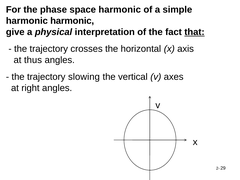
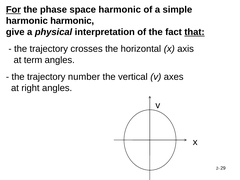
For underline: none -> present
thus: thus -> term
slowing: slowing -> number
